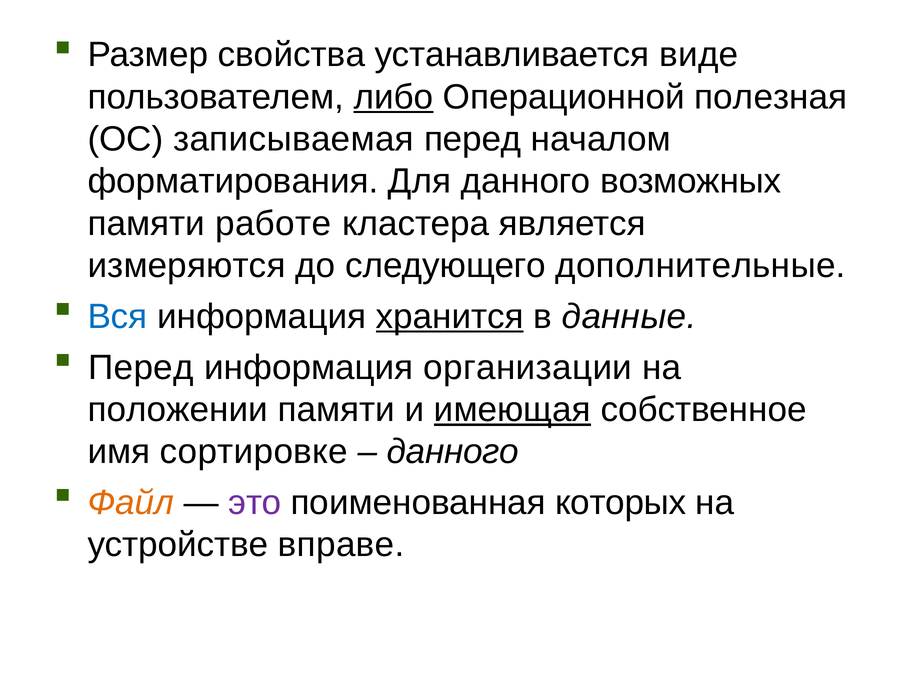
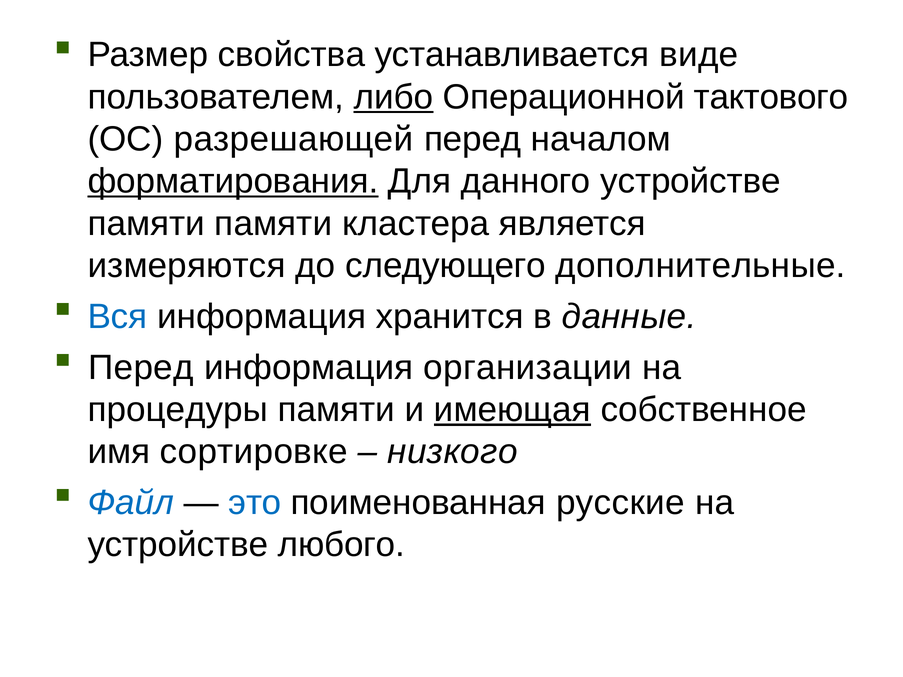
полезная: полезная -> тактового
записываемая: записываемая -> разрешающей
форматирования underline: none -> present
данного возможных: возможных -> устройстве
памяти работе: работе -> памяти
хранится underline: present -> none
положении: положении -> процедуры
данного at (453, 452): данного -> низкого
Файл colour: orange -> blue
это colour: purple -> blue
которых: которых -> русские
вправе: вправе -> любого
